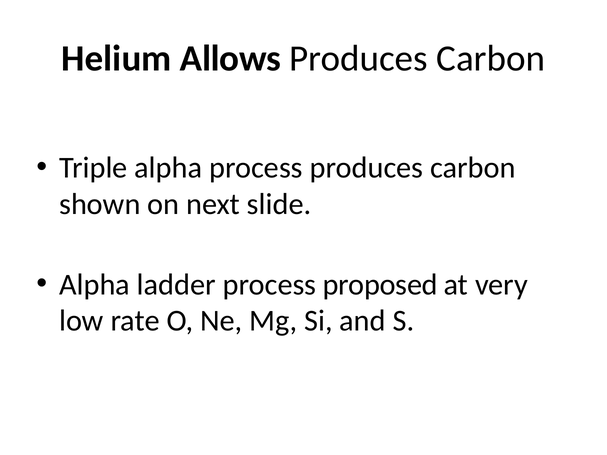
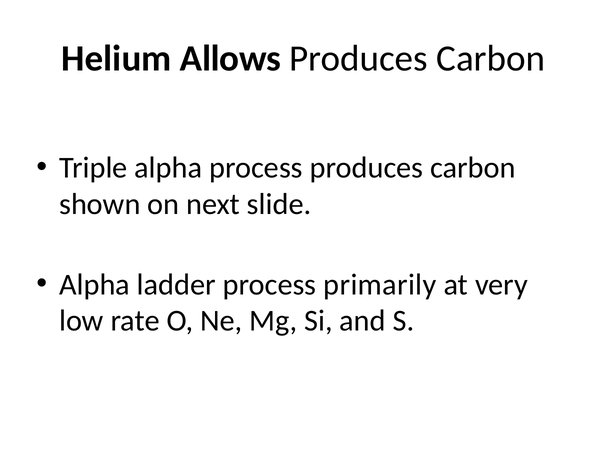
proposed: proposed -> primarily
